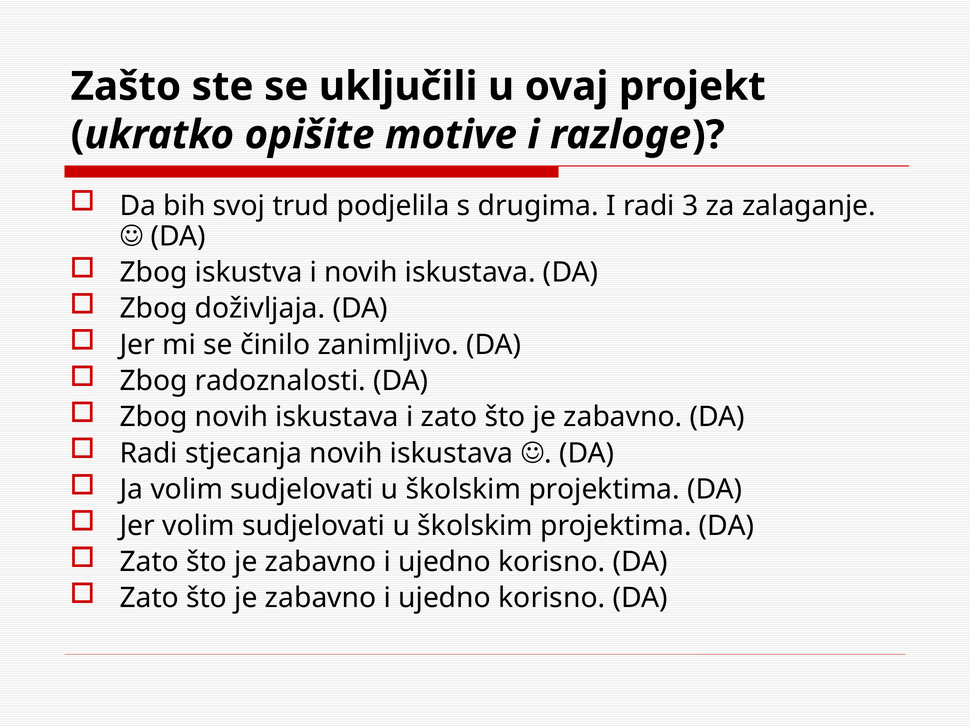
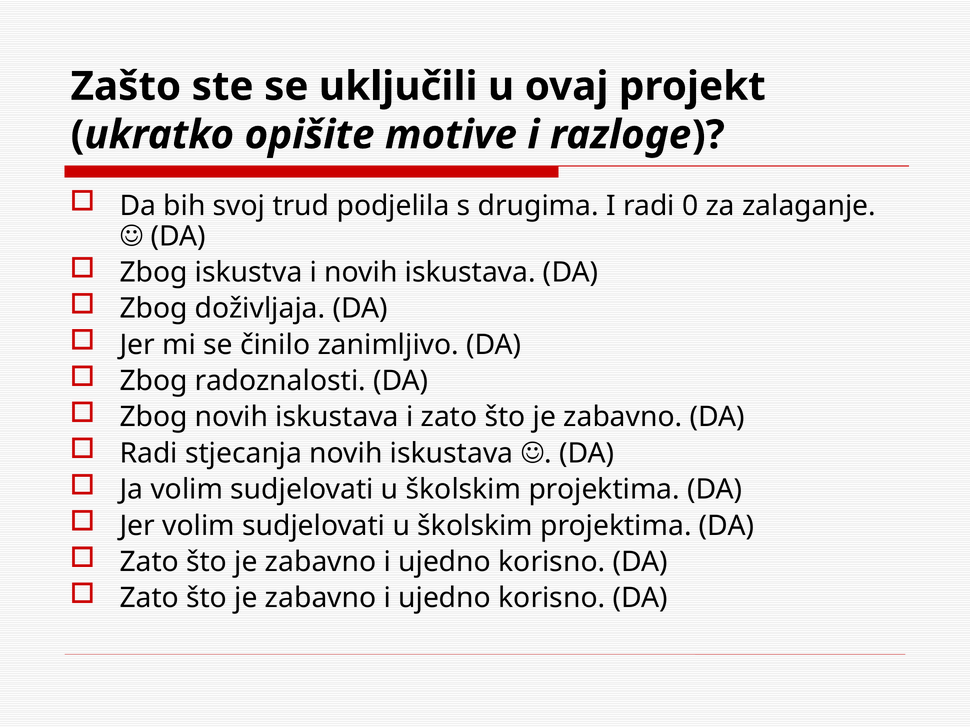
3: 3 -> 0
